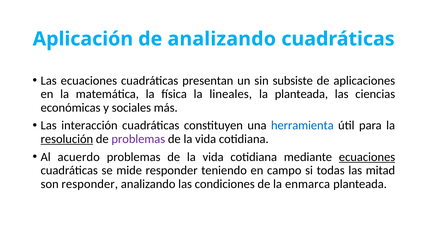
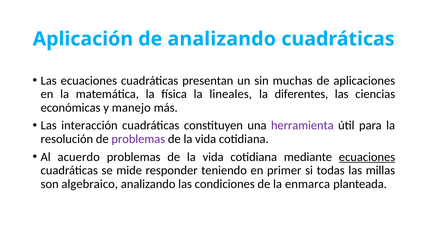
subsiste: subsiste -> muchas
la planteada: planteada -> diferentes
sociales: sociales -> manejo
herramienta colour: blue -> purple
resolución underline: present -> none
campo: campo -> primer
mitad: mitad -> millas
son responder: responder -> algebraico
